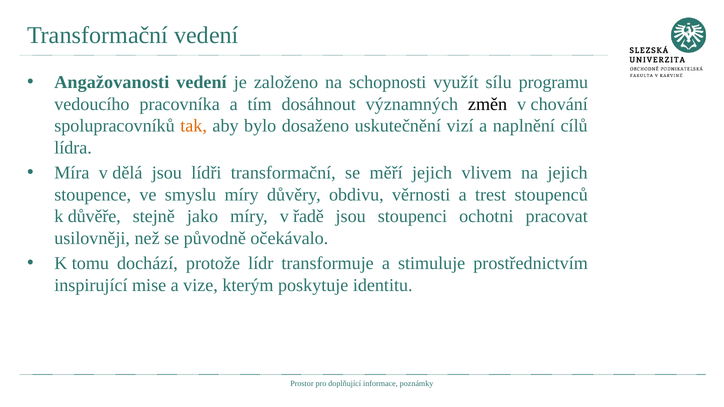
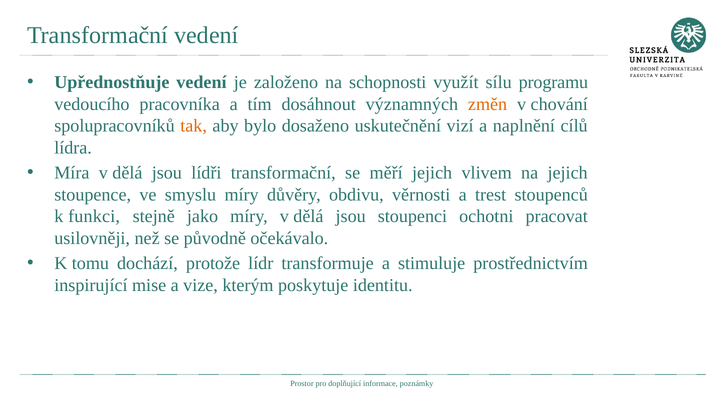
Angažovanosti: Angažovanosti -> Upřednostňuje
změn colour: black -> orange
důvěře: důvěře -> funkci
míry v řadě: řadě -> dělá
